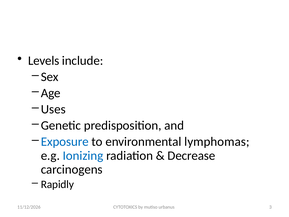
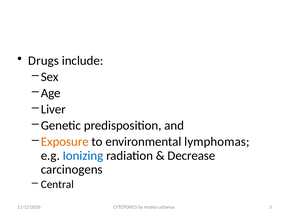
Levels: Levels -> Drugs
Uses: Uses -> Liver
Exposure colour: blue -> orange
Rapidly: Rapidly -> Central
